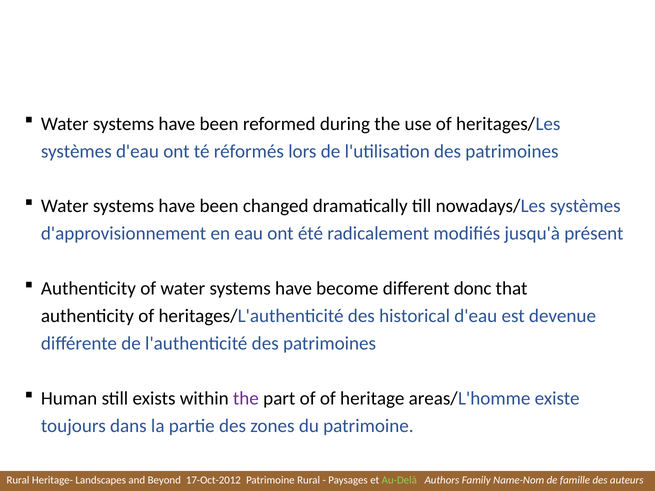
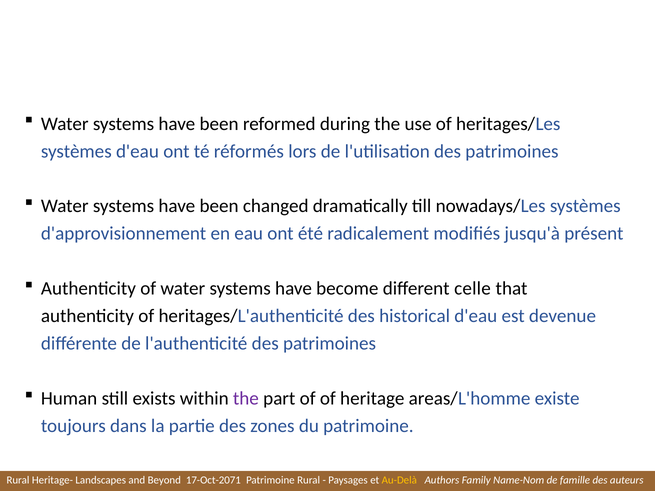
donc: donc -> celle
17-Oct-2012: 17-Oct-2012 -> 17-Oct-2071
Au-Delà colour: light green -> yellow
